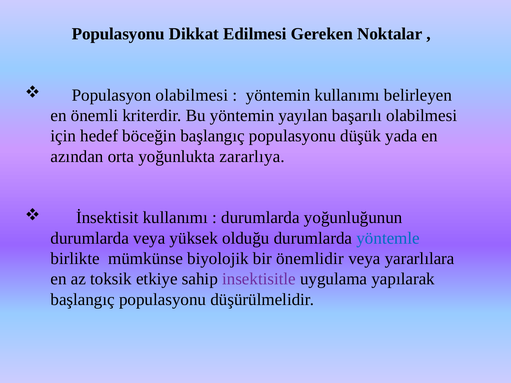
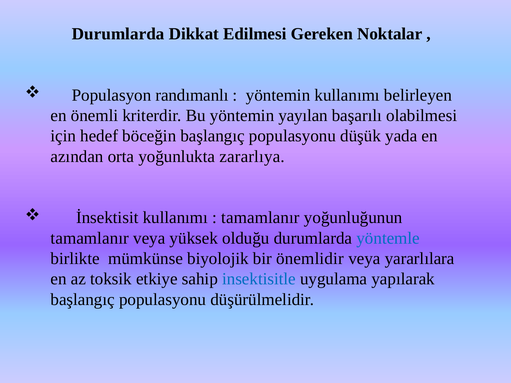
Populasyonu at (118, 34): Populasyonu -> Durumlarda
Populasyon olabilmesi: olabilmesi -> randımanlı
durumlarda at (260, 218): durumlarda -> tamamlanır
durumlarda at (90, 238): durumlarda -> tamamlanır
insektisitle colour: purple -> blue
